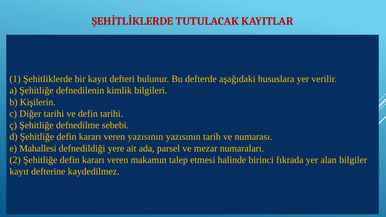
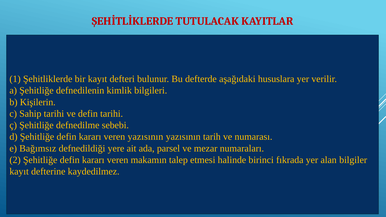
Diğer: Diğer -> Sahip
Mahallesi: Mahallesi -> Bağımsız
